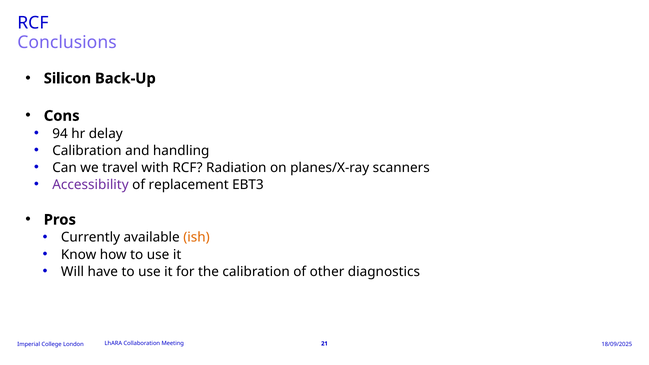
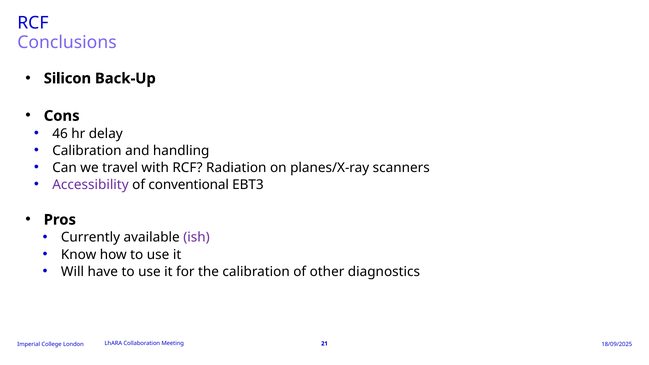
94: 94 -> 46
replacement: replacement -> conventional
ish colour: orange -> purple
